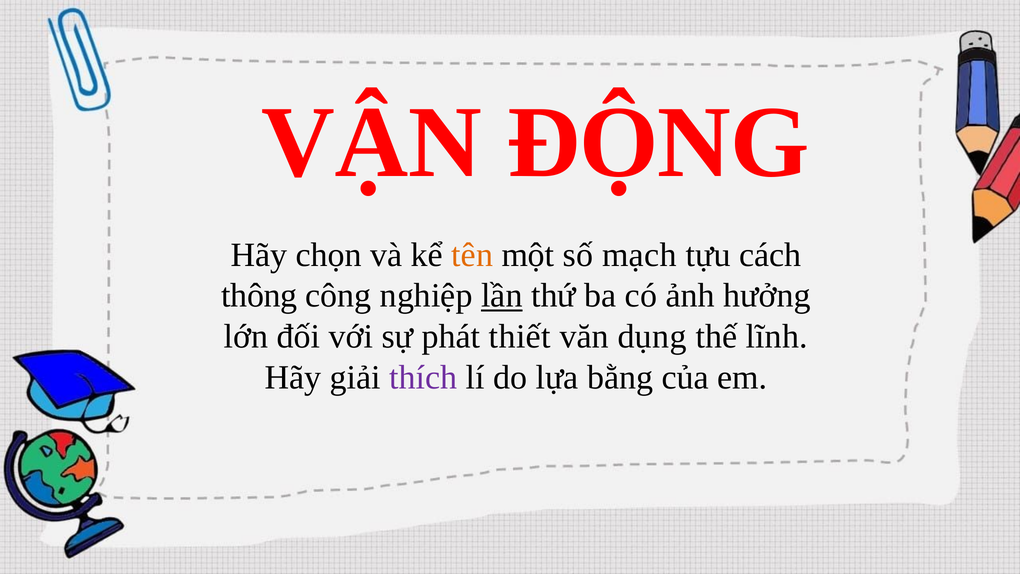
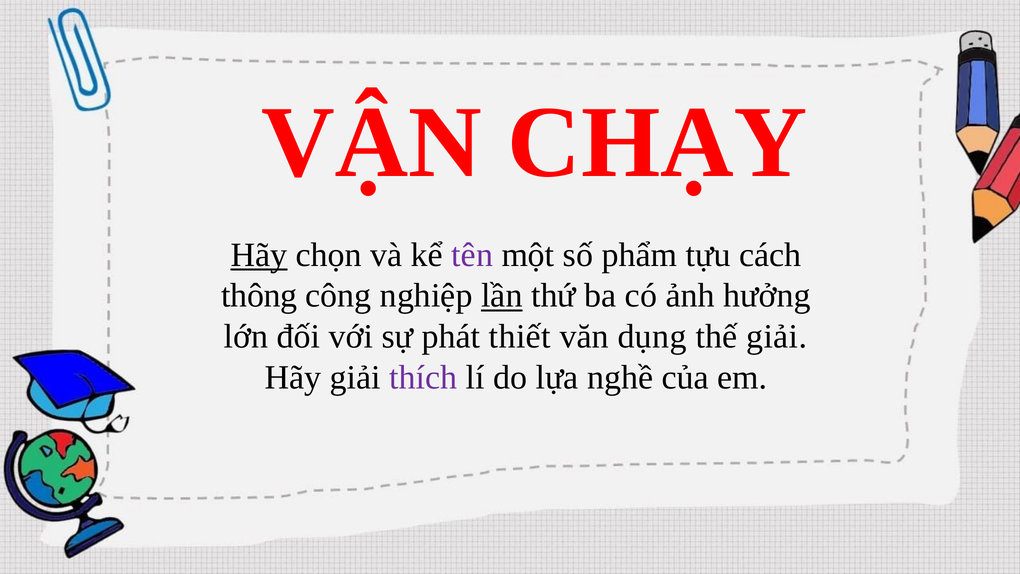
ĐỘNG: ĐỘNG -> CHẠY
Hãy at (259, 255) underline: none -> present
tên colour: orange -> purple
mạch: mạch -> phẩm
thế lĩnh: lĩnh -> giải
bằng: bằng -> nghề
